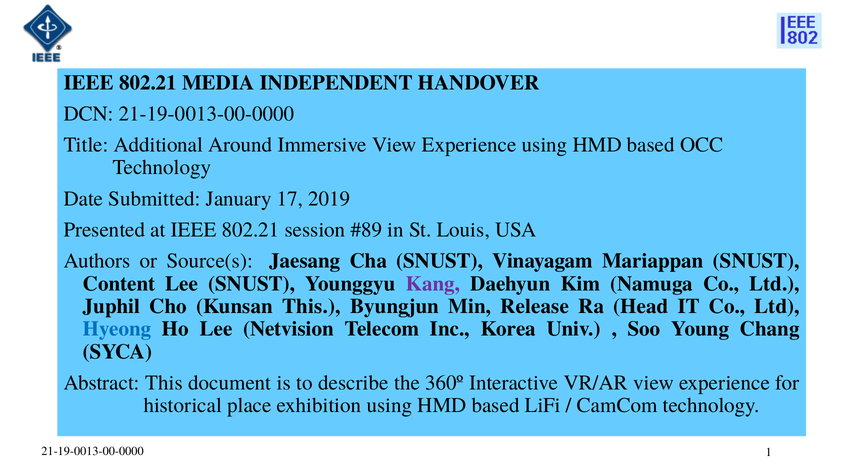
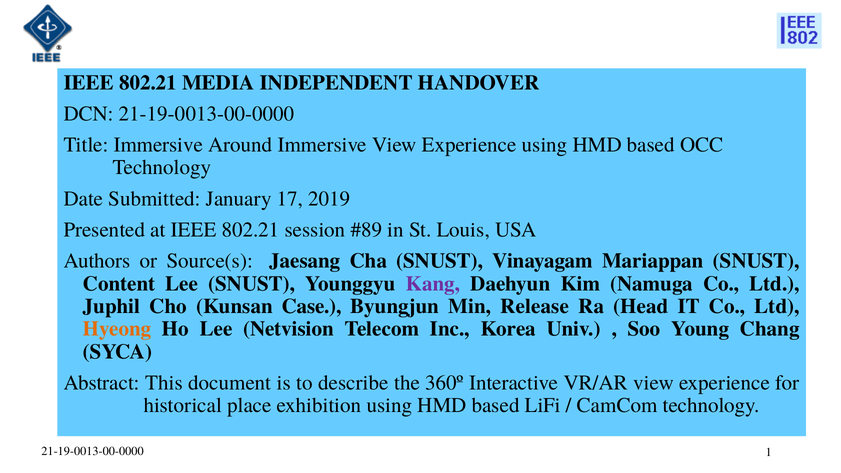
Title Additional: Additional -> Immersive
Kunsan This: This -> Case
Hyeong colour: blue -> orange
